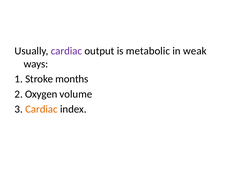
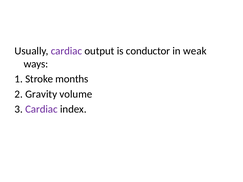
metabolic: metabolic -> conductor
Oxygen: Oxygen -> Gravity
Cardiac at (41, 109) colour: orange -> purple
